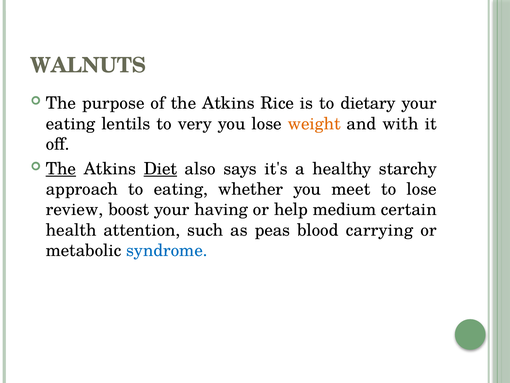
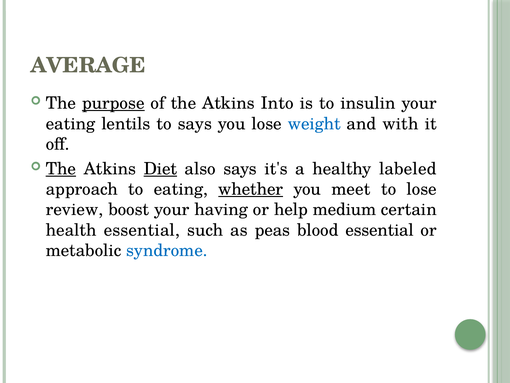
WALNUTS: WALNUTS -> AVERAGE
purpose underline: none -> present
Rice: Rice -> Into
dietary: dietary -> insulin
to very: very -> says
weight colour: orange -> blue
starchy: starchy -> labeled
whether underline: none -> present
health attention: attention -> essential
blood carrying: carrying -> essential
